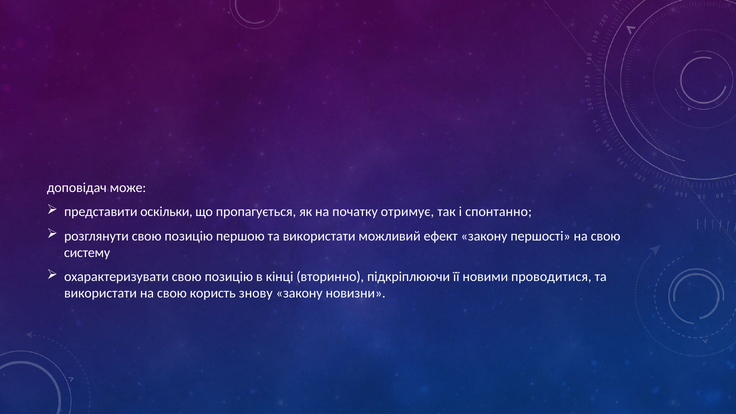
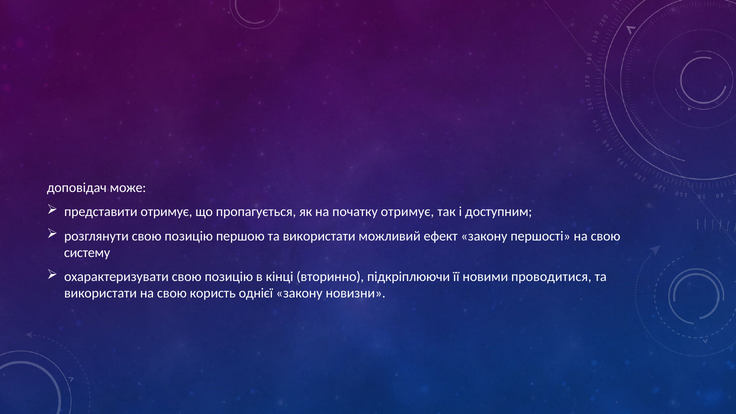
представити оскільки: оскільки -> отримує
спонтанно: спонтанно -> доступним
знову: знову -> однієї
